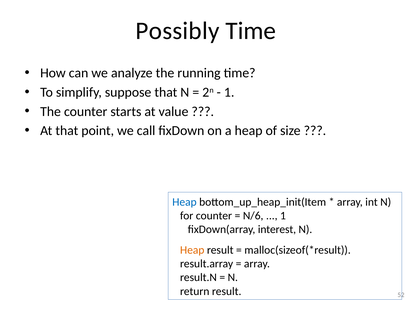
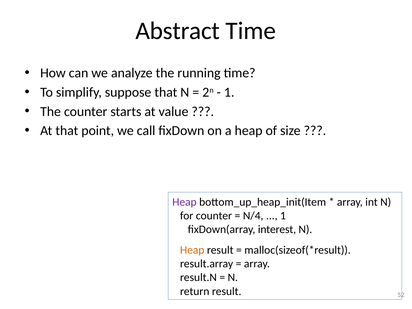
Possibly: Possibly -> Abstract
Heap at (184, 202) colour: blue -> purple
N/6: N/6 -> N/4
